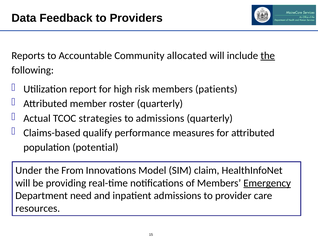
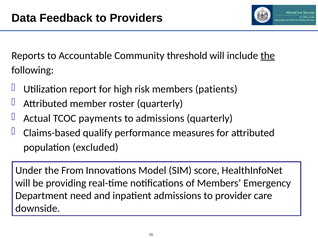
allocated: allocated -> threshold
strategies: strategies -> payments
potential: potential -> excluded
claim: claim -> score
Emergency underline: present -> none
resources: resources -> downside
